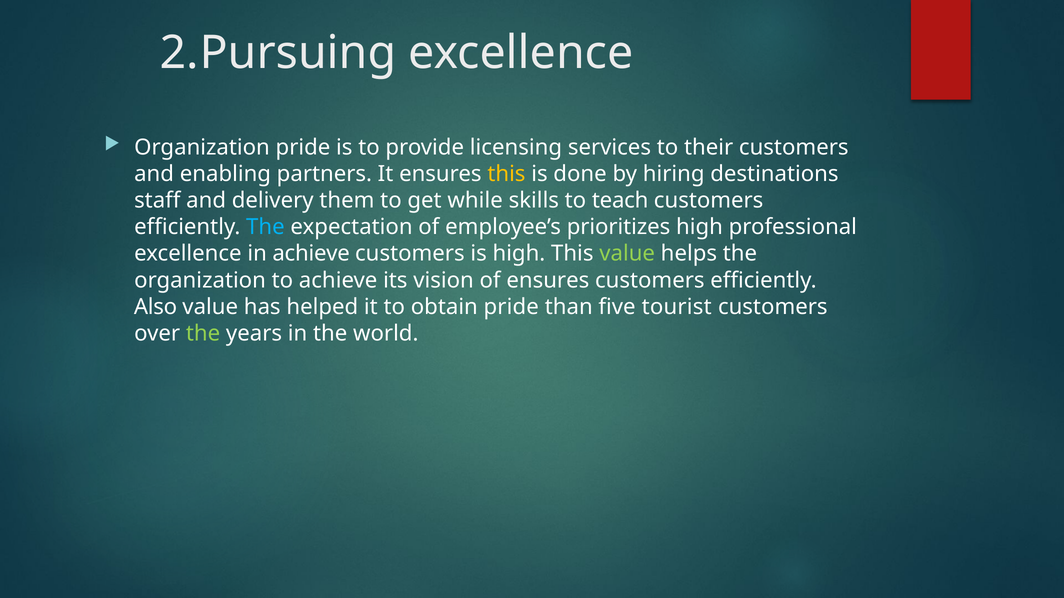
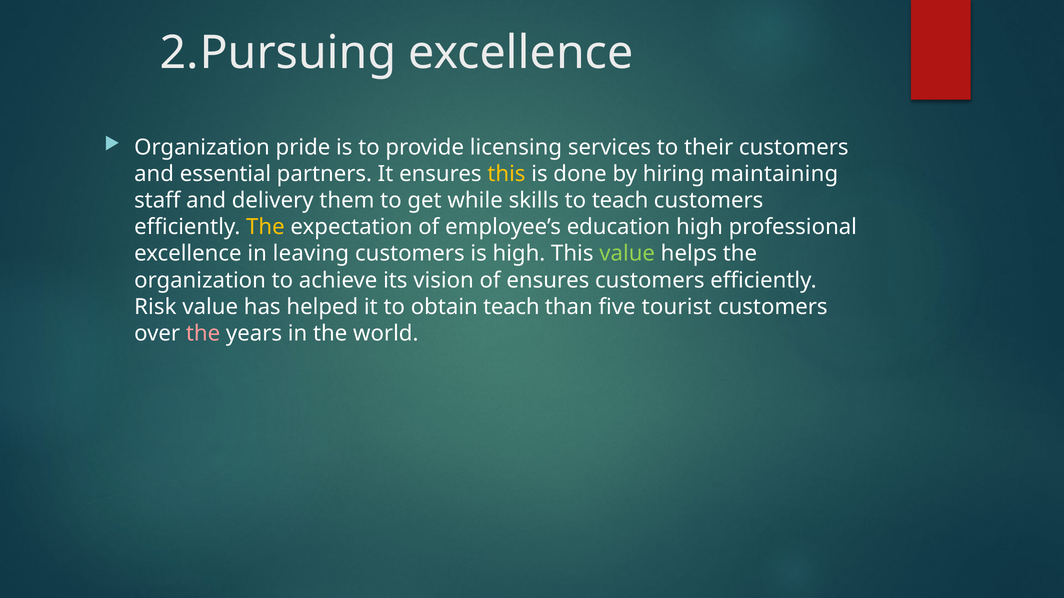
enabling: enabling -> essential
destinations: destinations -> maintaining
The at (265, 227) colour: light blue -> yellow
prioritizes: prioritizes -> education
in achieve: achieve -> leaving
Also: Also -> Risk
obtain pride: pride -> teach
the at (203, 334) colour: light green -> pink
